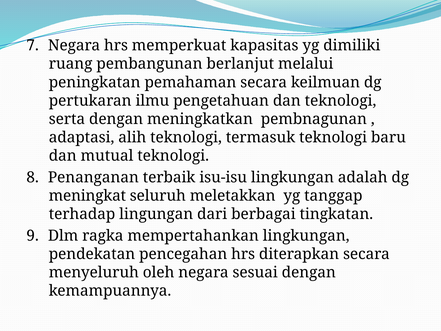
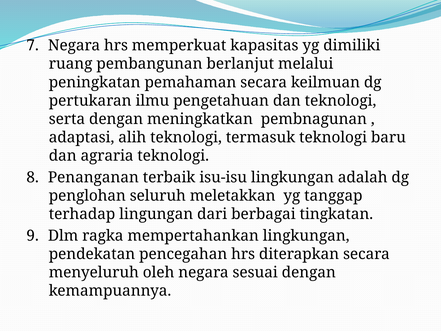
mutual: mutual -> agraria
meningkat: meningkat -> penglohan
